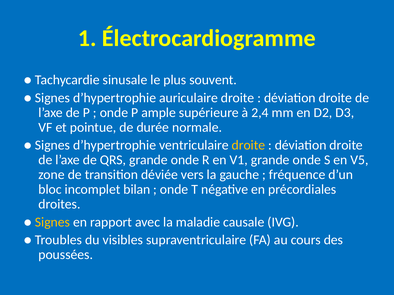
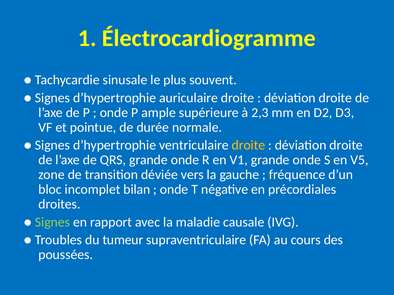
2,4: 2,4 -> 2,3
Signes at (52, 222) colour: yellow -> light green
visibles: visibles -> tumeur
